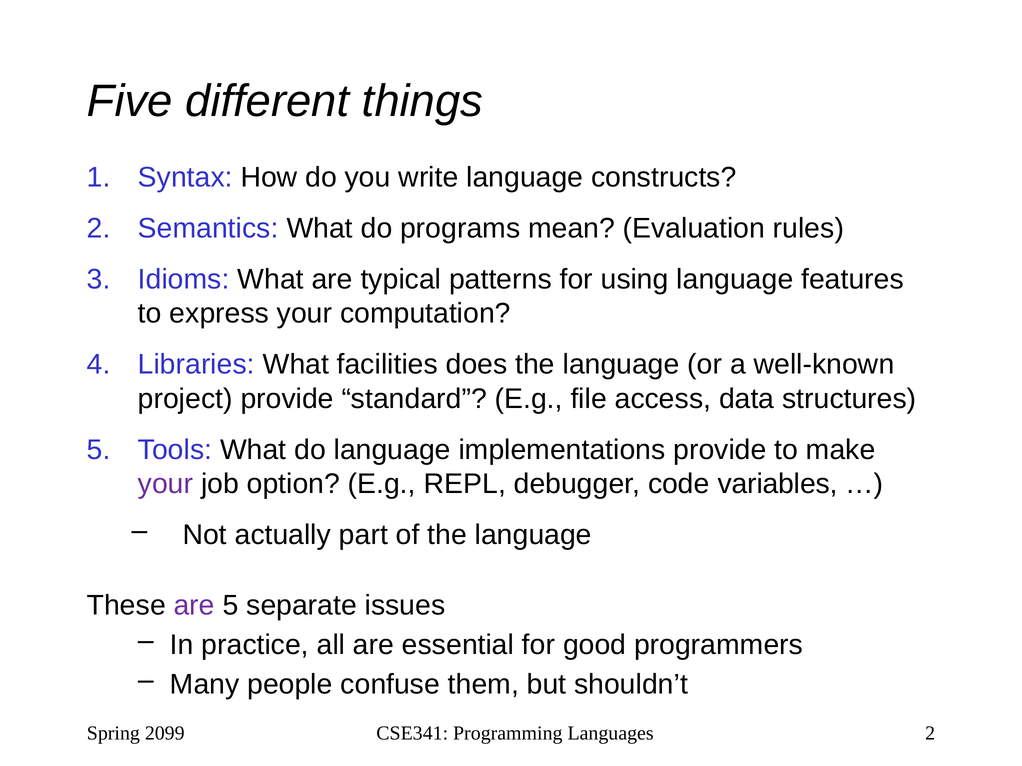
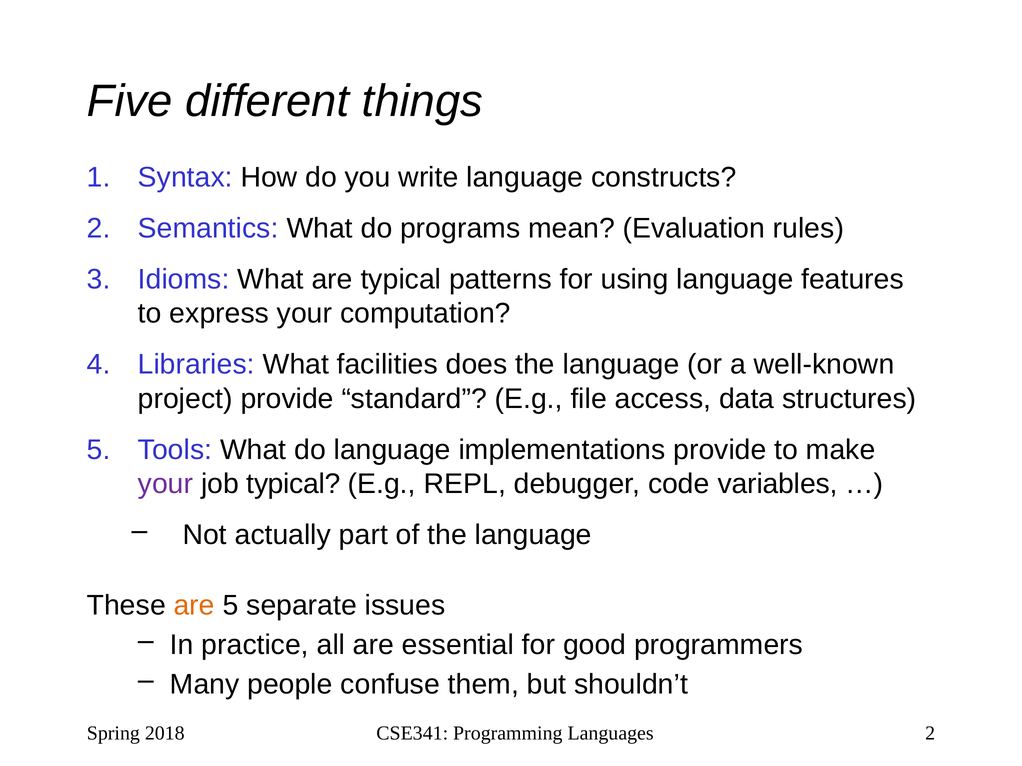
job option: option -> typical
are at (194, 606) colour: purple -> orange
2099: 2099 -> 2018
